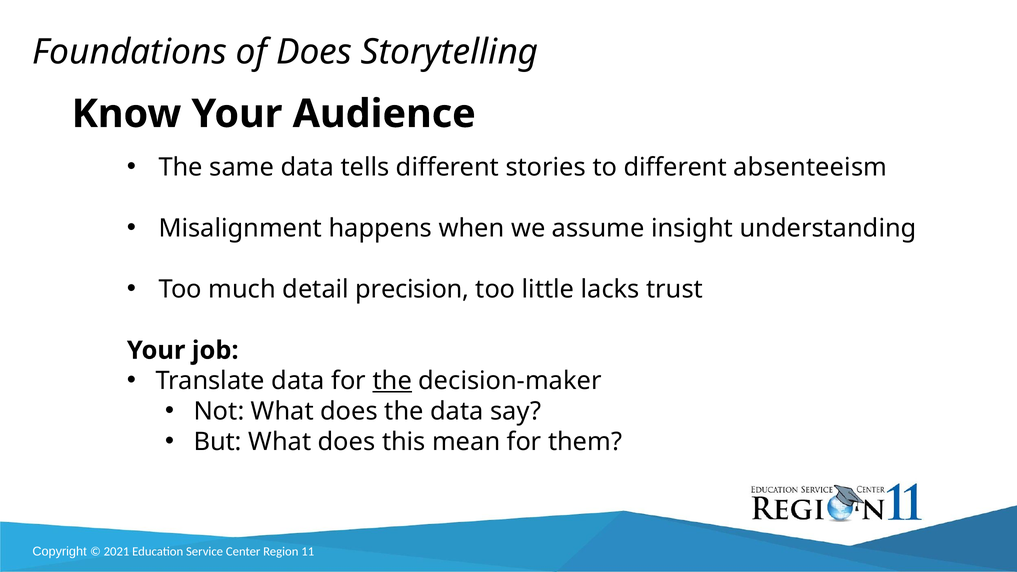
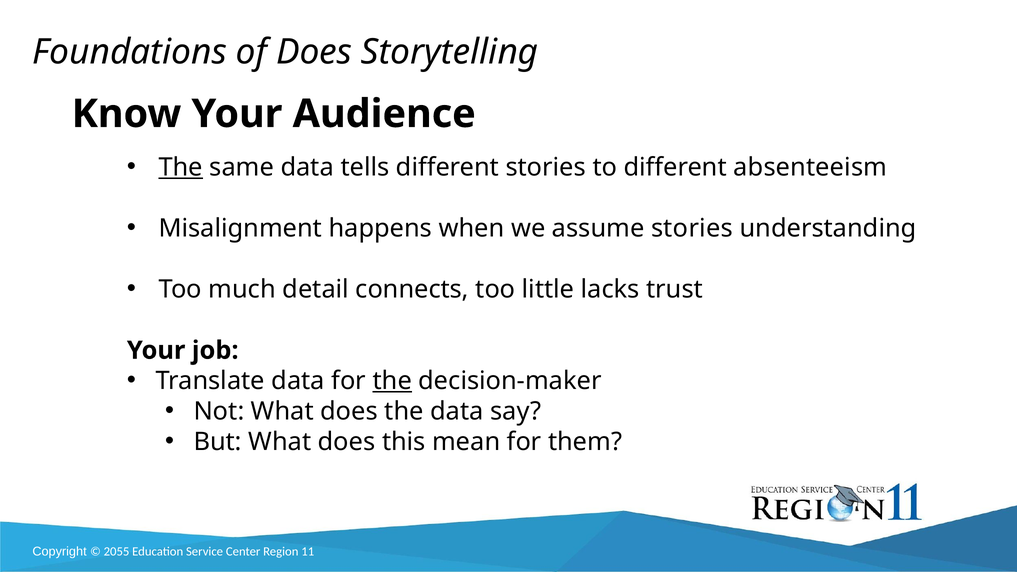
The at (181, 167) underline: none -> present
assume insight: insight -> stories
precision: precision -> connects
2021: 2021 -> 2055
